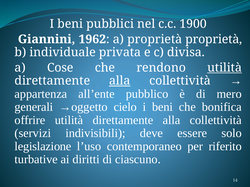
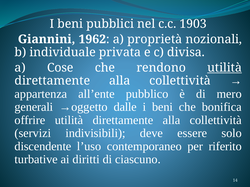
1900: 1900 -> 1903
proprietà proprietà: proprietà -> nozionali
alla at (120, 81) underline: present -> none
cielo: cielo -> dalle
legislazione: legislazione -> discendente
